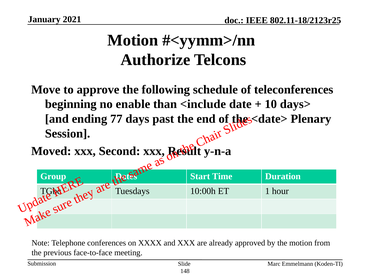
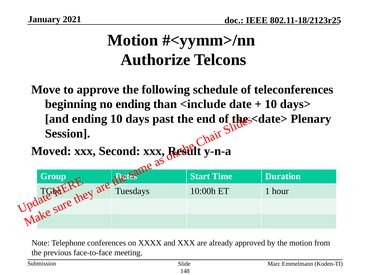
no enable: enable -> ending
ending 77: 77 -> 10
